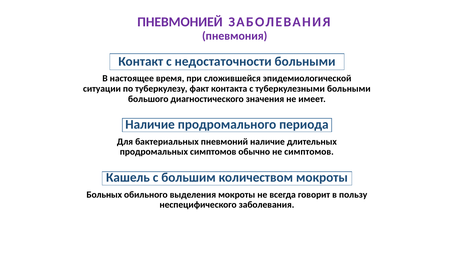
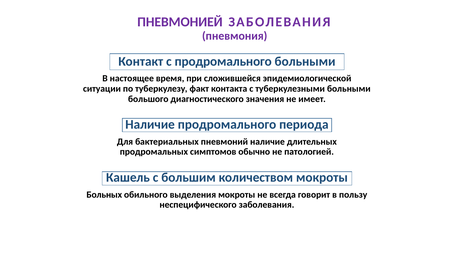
с недостаточности: недостаточности -> продромального
не симптомов: симптомов -> патологией
